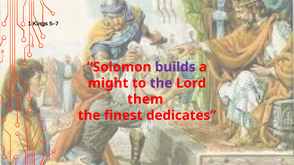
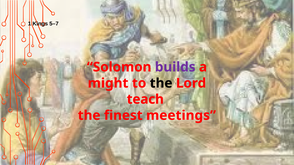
the at (161, 83) colour: purple -> black
them: them -> teach
dedicates: dedicates -> meetings
